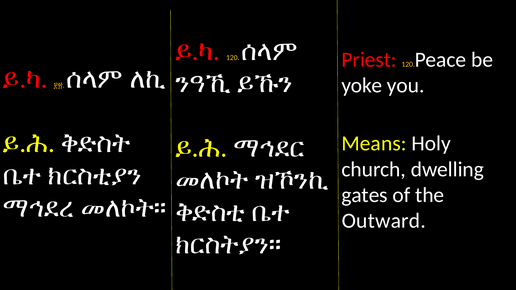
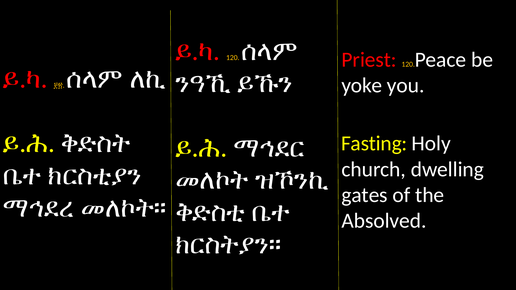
Means: Means -> Fasting
Outward: Outward -> Absolved
